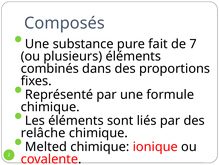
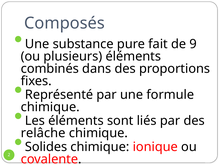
7: 7 -> 9
Melted: Melted -> Solides
